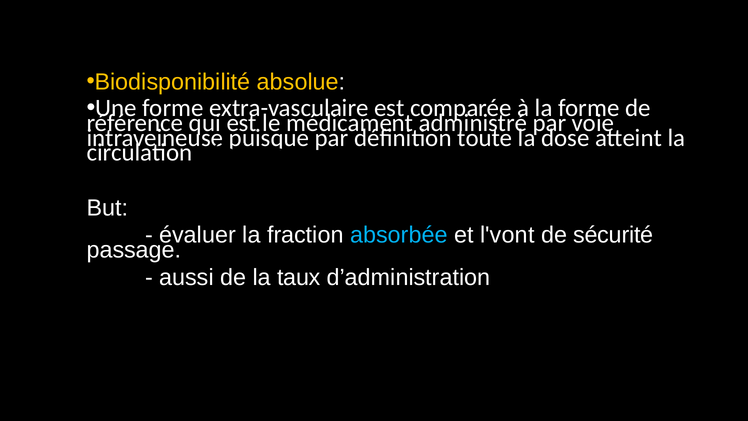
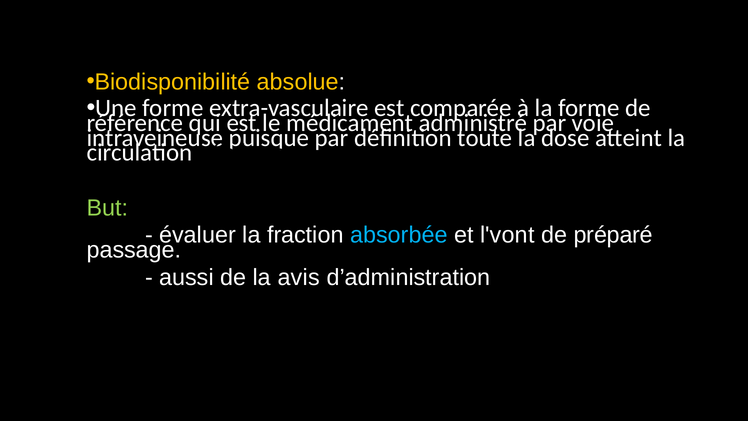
But colour: white -> light green
sécurité: sécurité -> préparé
taux: taux -> avis
